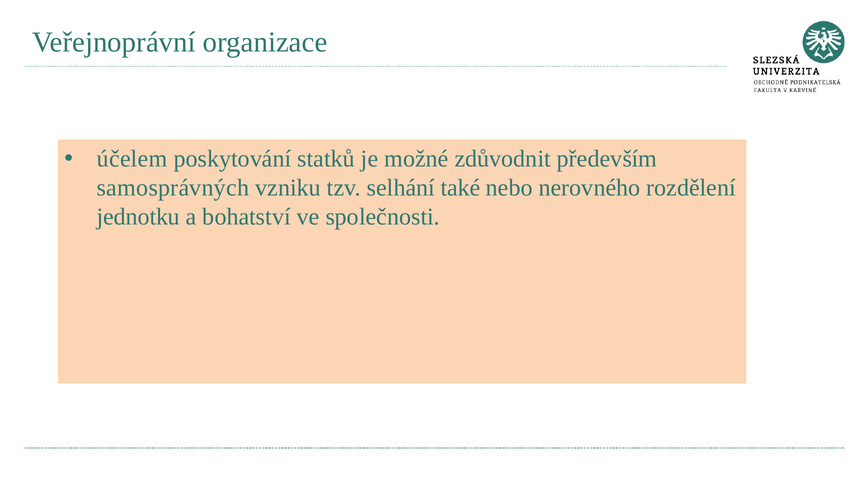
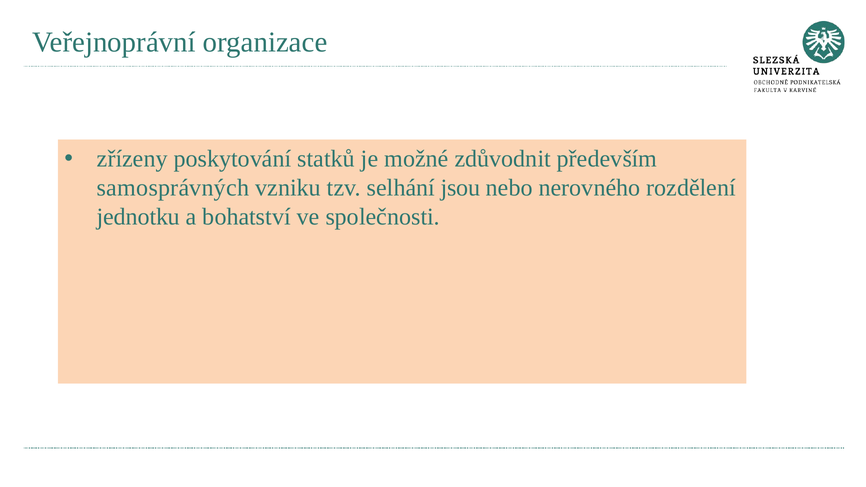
účelem: účelem -> zřízeny
také: také -> jsou
